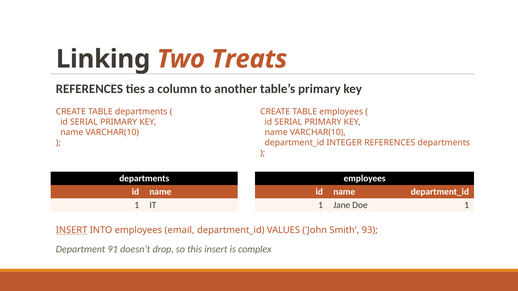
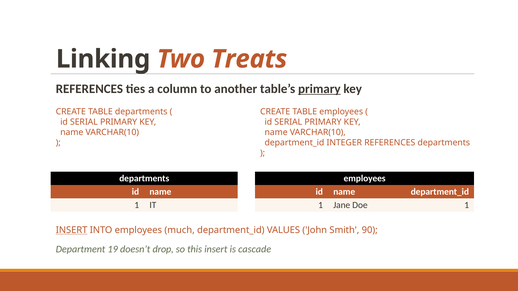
primary at (319, 89) underline: none -> present
email: email -> much
93: 93 -> 90
91: 91 -> 19
complex: complex -> cascade
